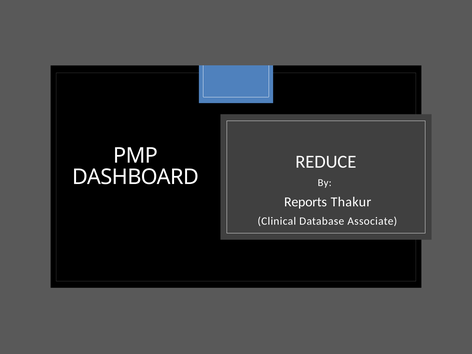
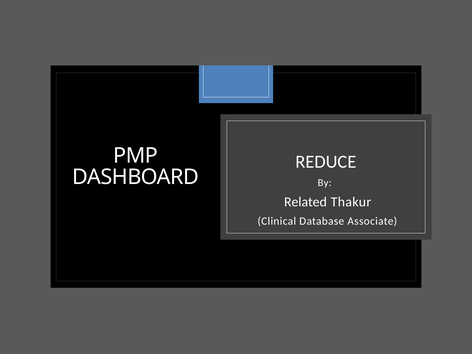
Reports: Reports -> Related
